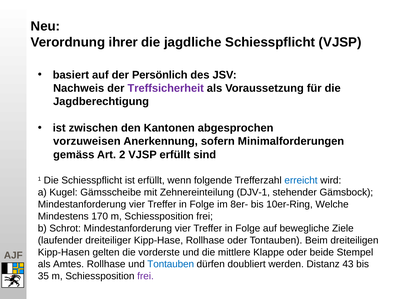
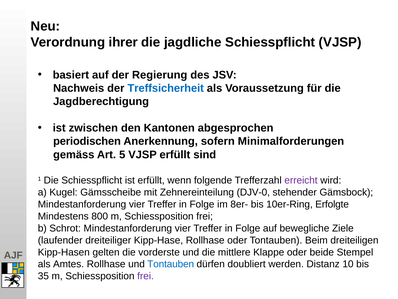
Persönlich: Persönlich -> Regierung
Treffsicherheit colour: purple -> blue
vorzuweisen: vorzuweisen -> periodischen
2: 2 -> 5
erreicht colour: blue -> purple
DJV-1: DJV-1 -> DJV-0
Welche: Welche -> Erfolgte
170: 170 -> 800
43: 43 -> 10
